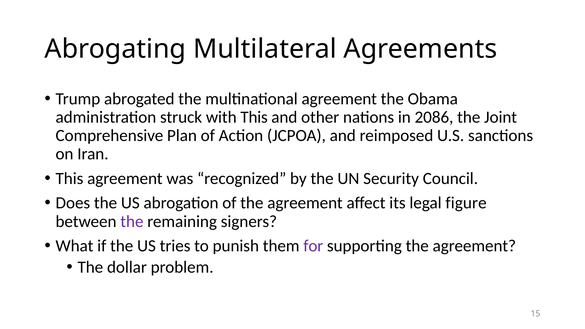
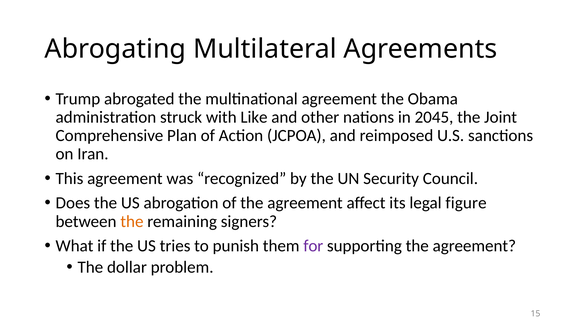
with This: This -> Like
2086: 2086 -> 2045
the at (132, 221) colour: purple -> orange
